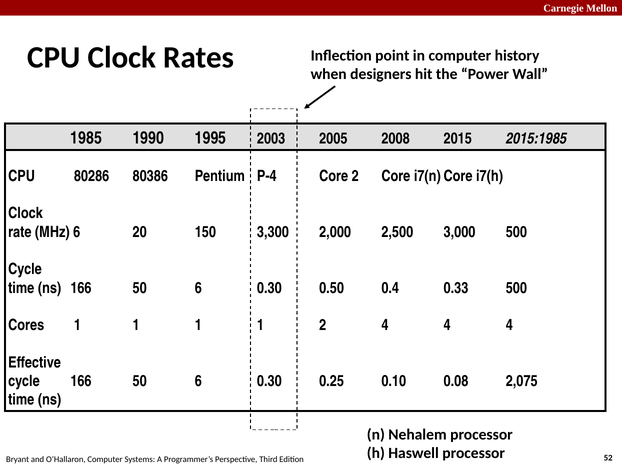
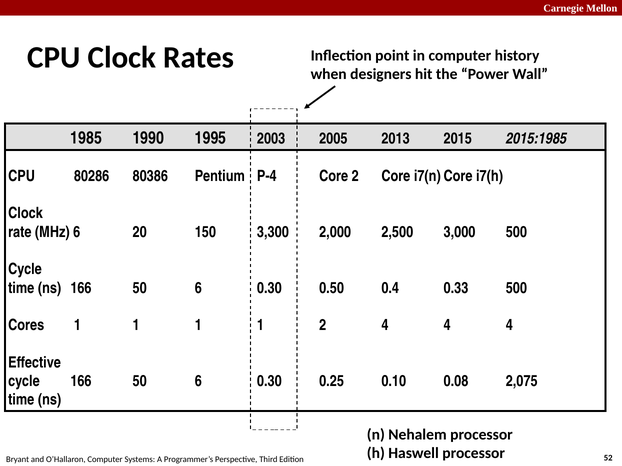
2008: 2008 -> 2013
